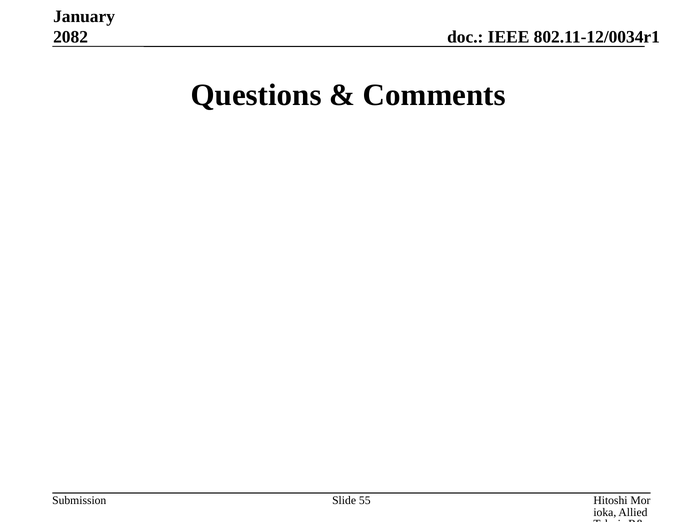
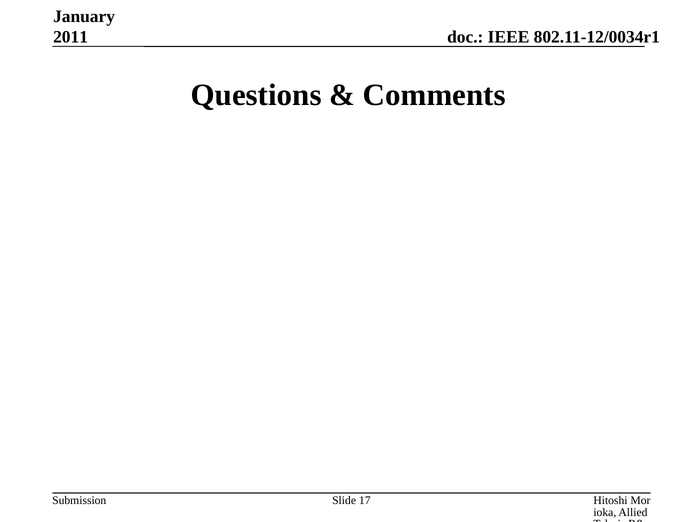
2082: 2082 -> 2011
55: 55 -> 17
